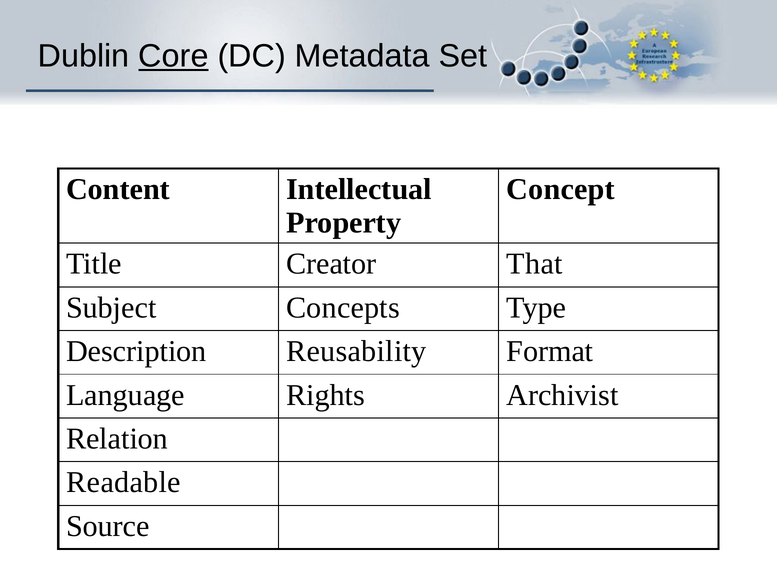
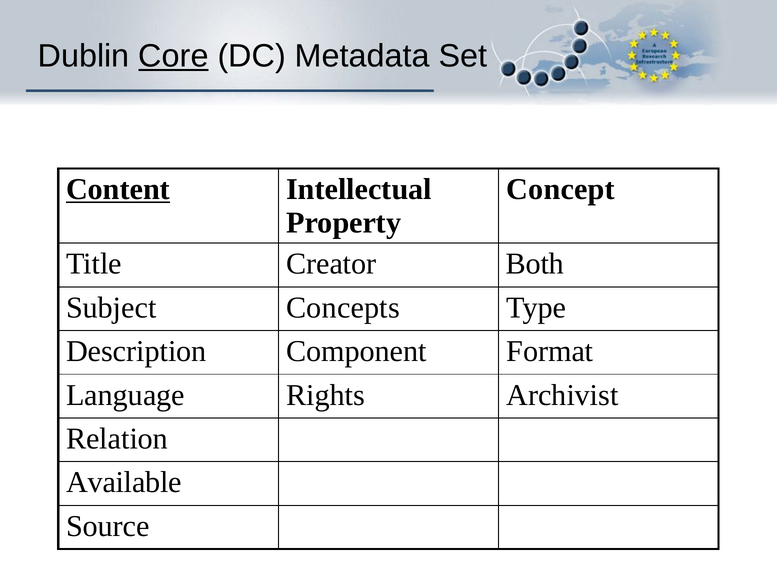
Content underline: none -> present
That: That -> Both
Reusability: Reusability -> Component
Readable: Readable -> Available
